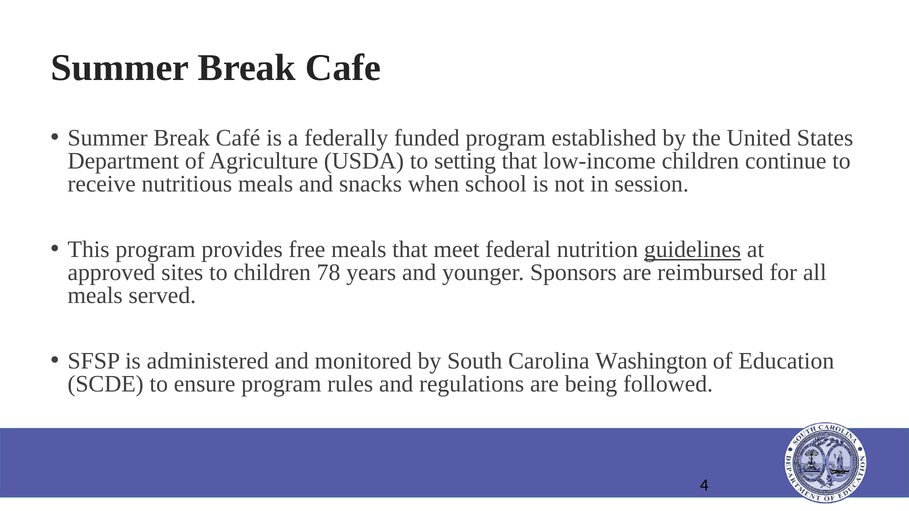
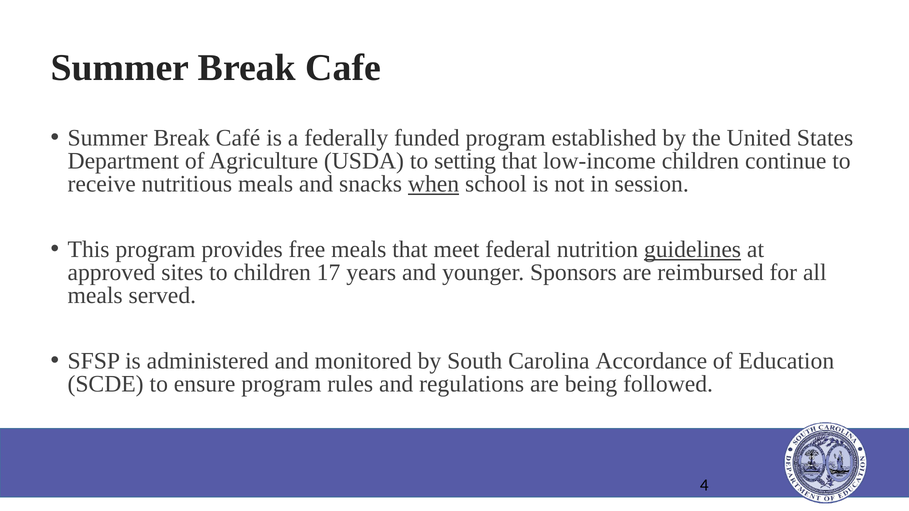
when underline: none -> present
78: 78 -> 17
Washington: Washington -> Accordance
